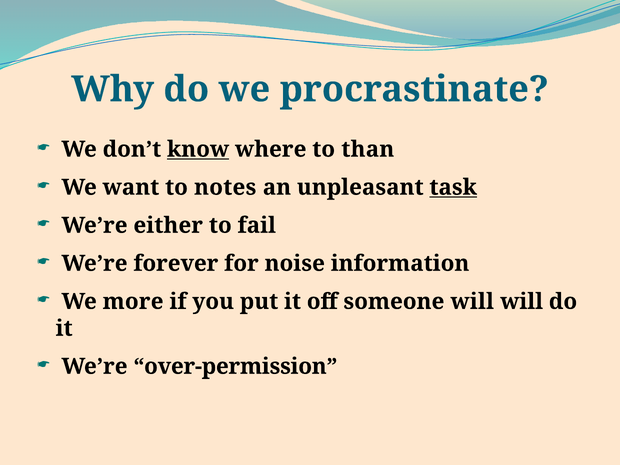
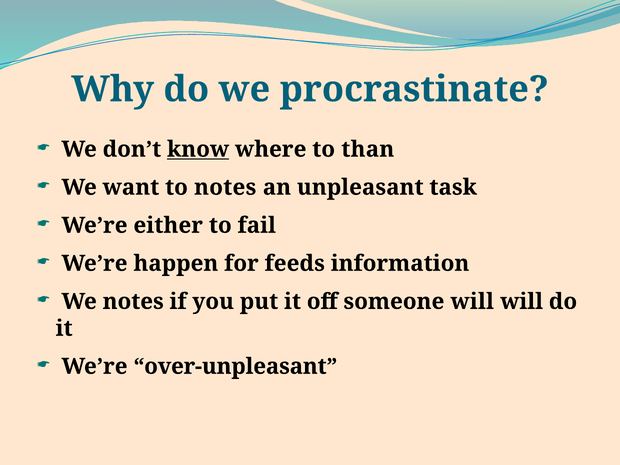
task underline: present -> none
forever: forever -> happen
noise: noise -> feeds
We more: more -> notes
over-permission: over-permission -> over-unpleasant
